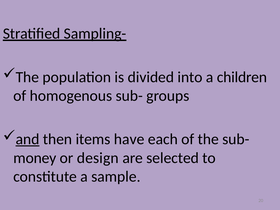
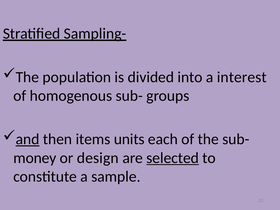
children: children -> interest
have: have -> units
selected underline: none -> present
